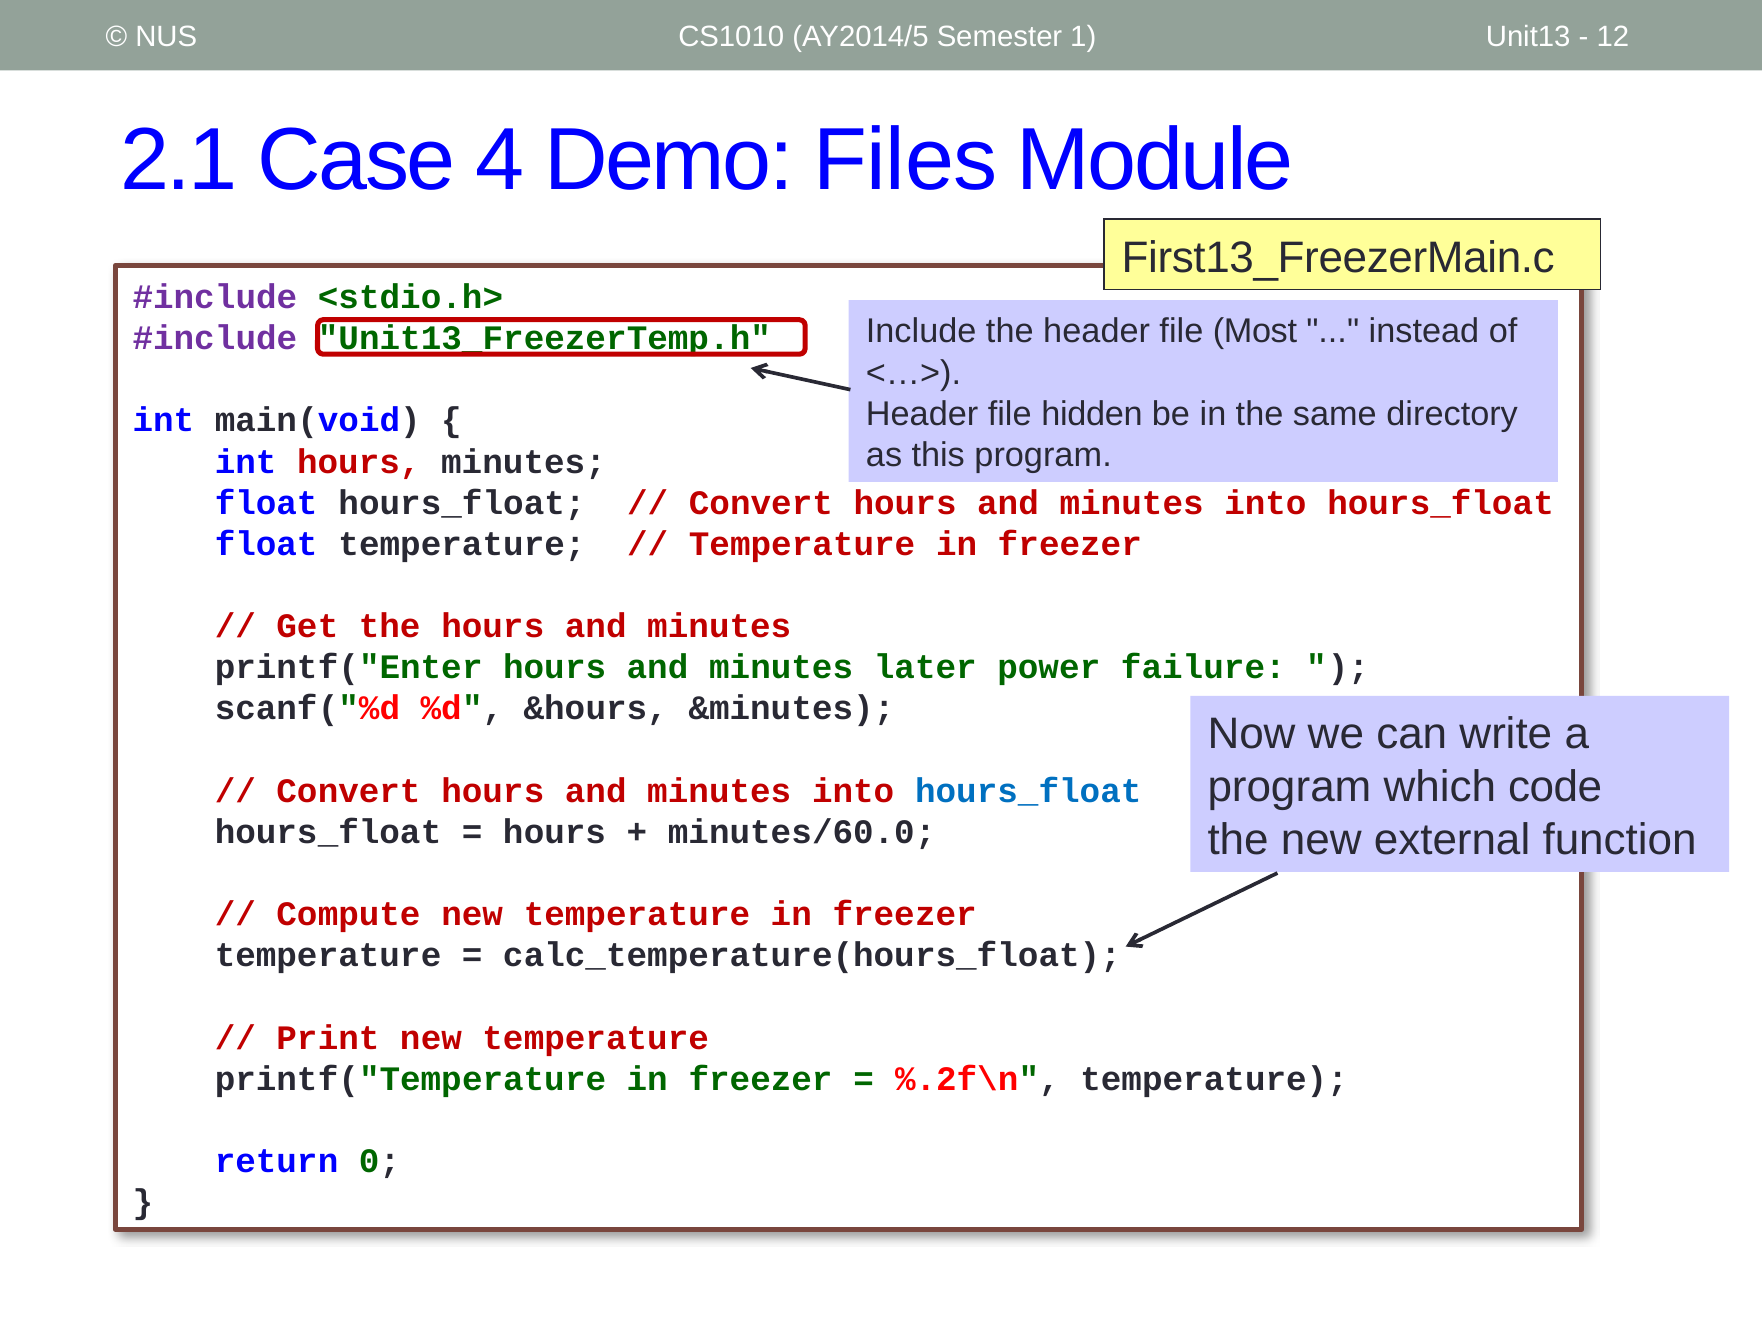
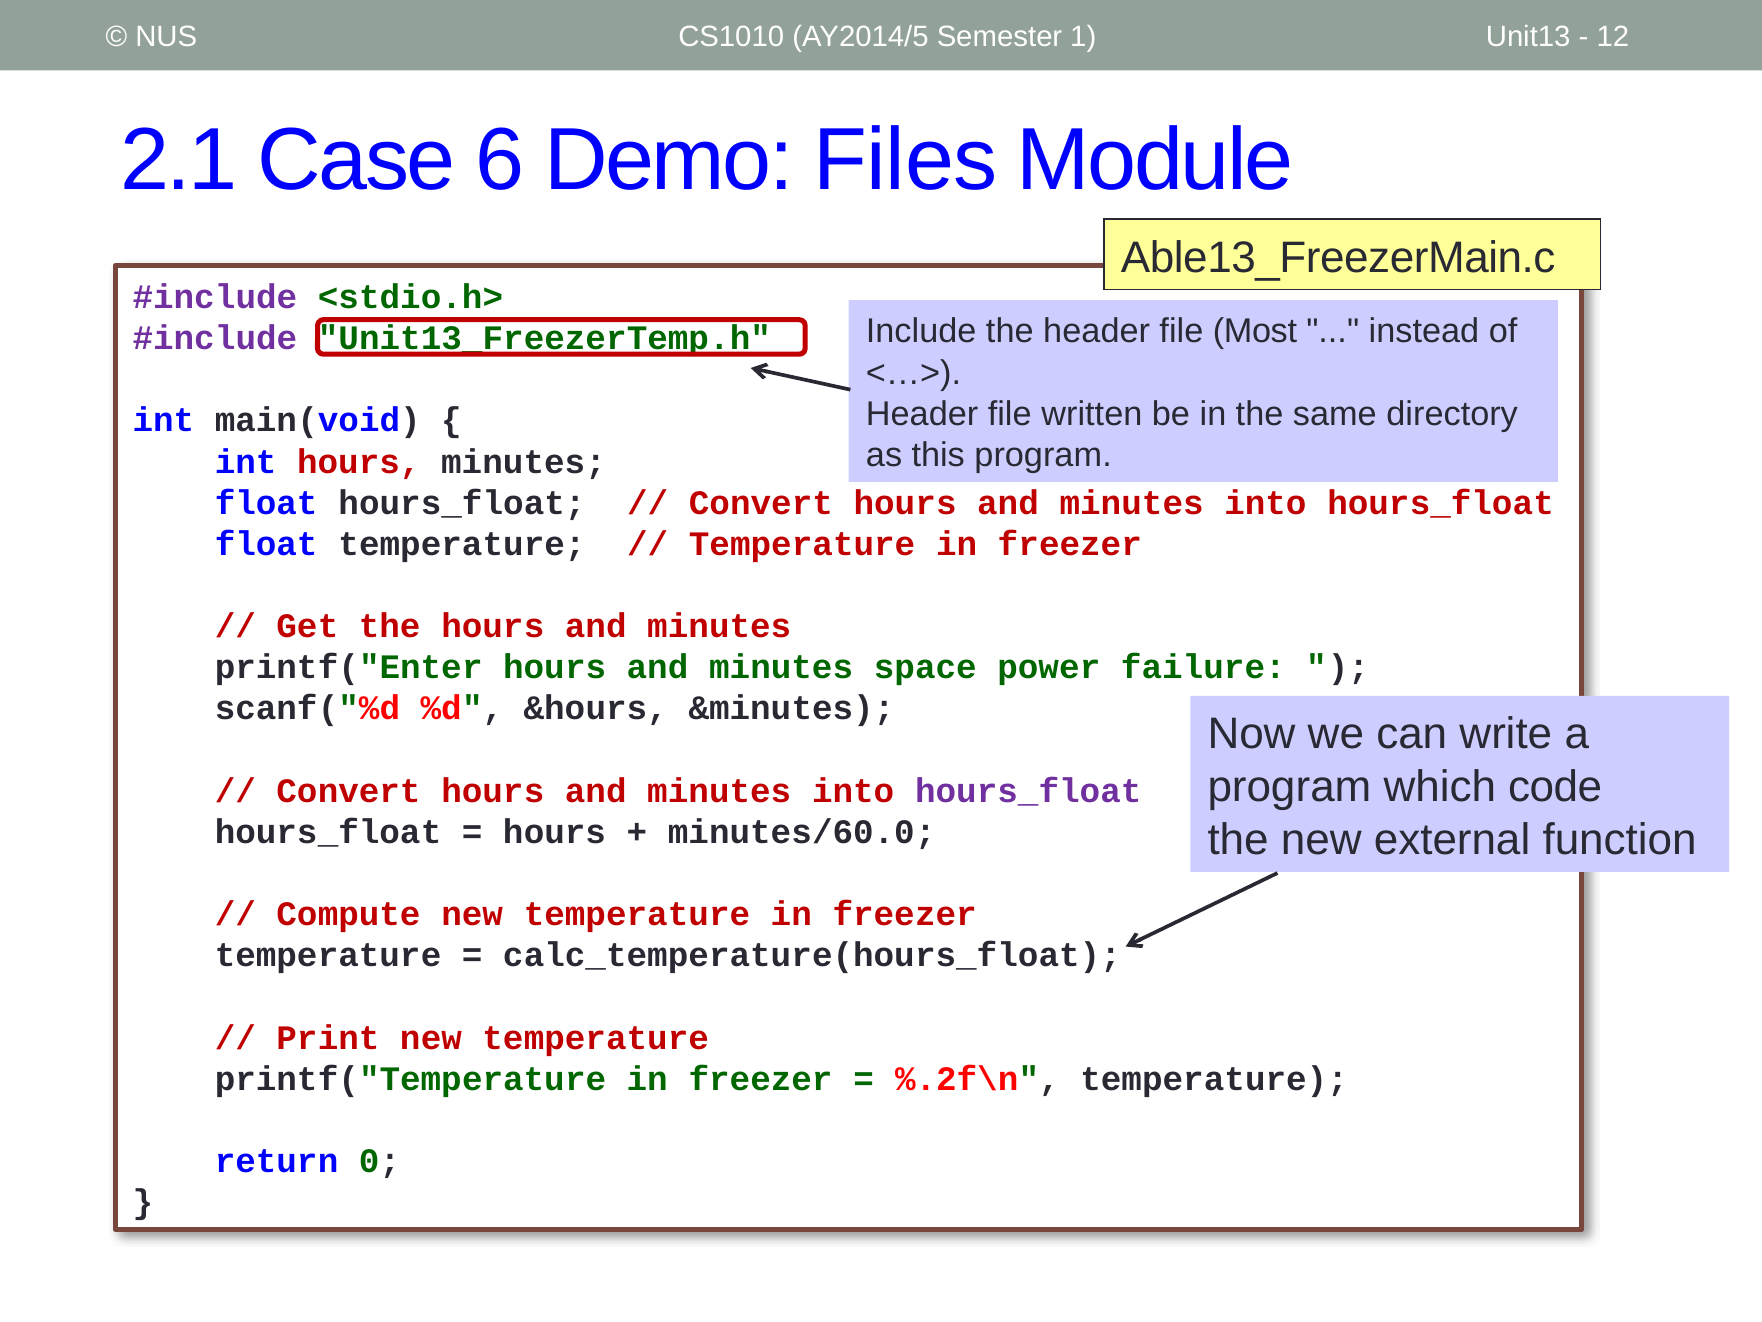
4: 4 -> 6
First13_FreezerMain.c: First13_FreezerMain.c -> Able13_FreezerMain.c
hidden: hidden -> written
later: later -> space
hours_float at (1028, 791) colour: blue -> purple
